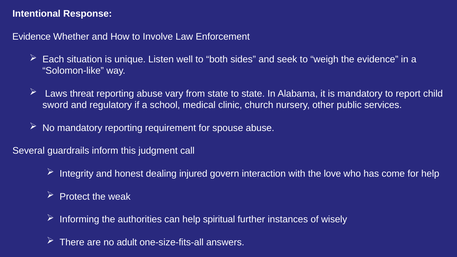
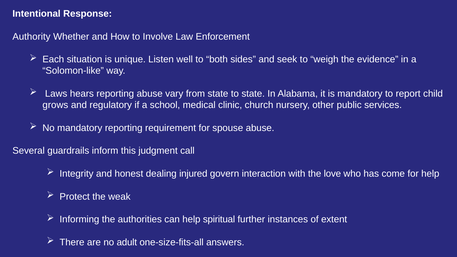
Evidence at (32, 37): Evidence -> Authority
threat: threat -> hears
sword: sword -> grows
wisely: wisely -> extent
